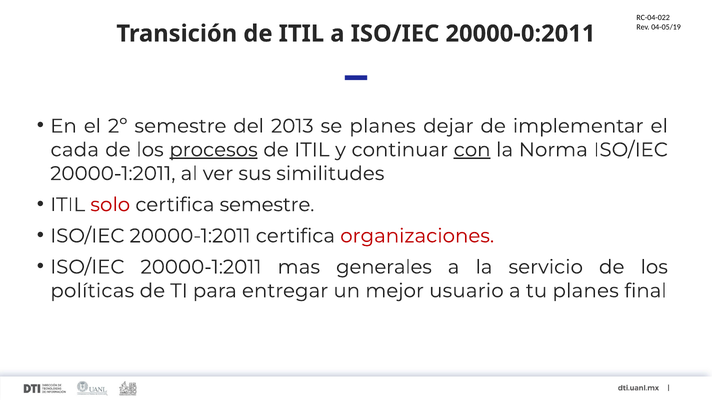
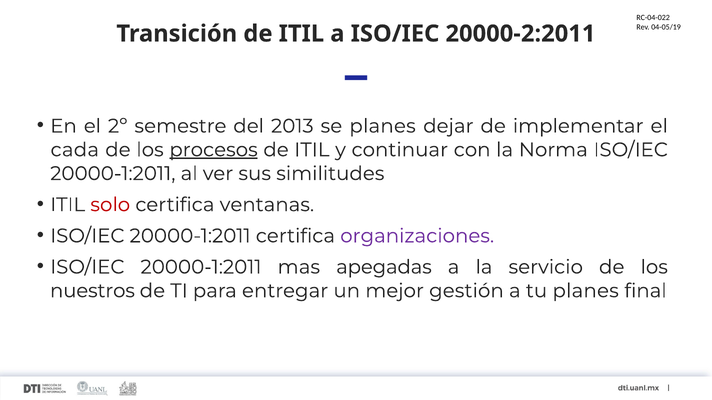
20000-0:2011: 20000-0:2011 -> 20000-2:2011
con underline: present -> none
certifica semestre: semestre -> ventanas
organizaciones colour: red -> purple
generales: generales -> apegadas
políticas: políticas -> nuestros
usuario: usuario -> gestión
